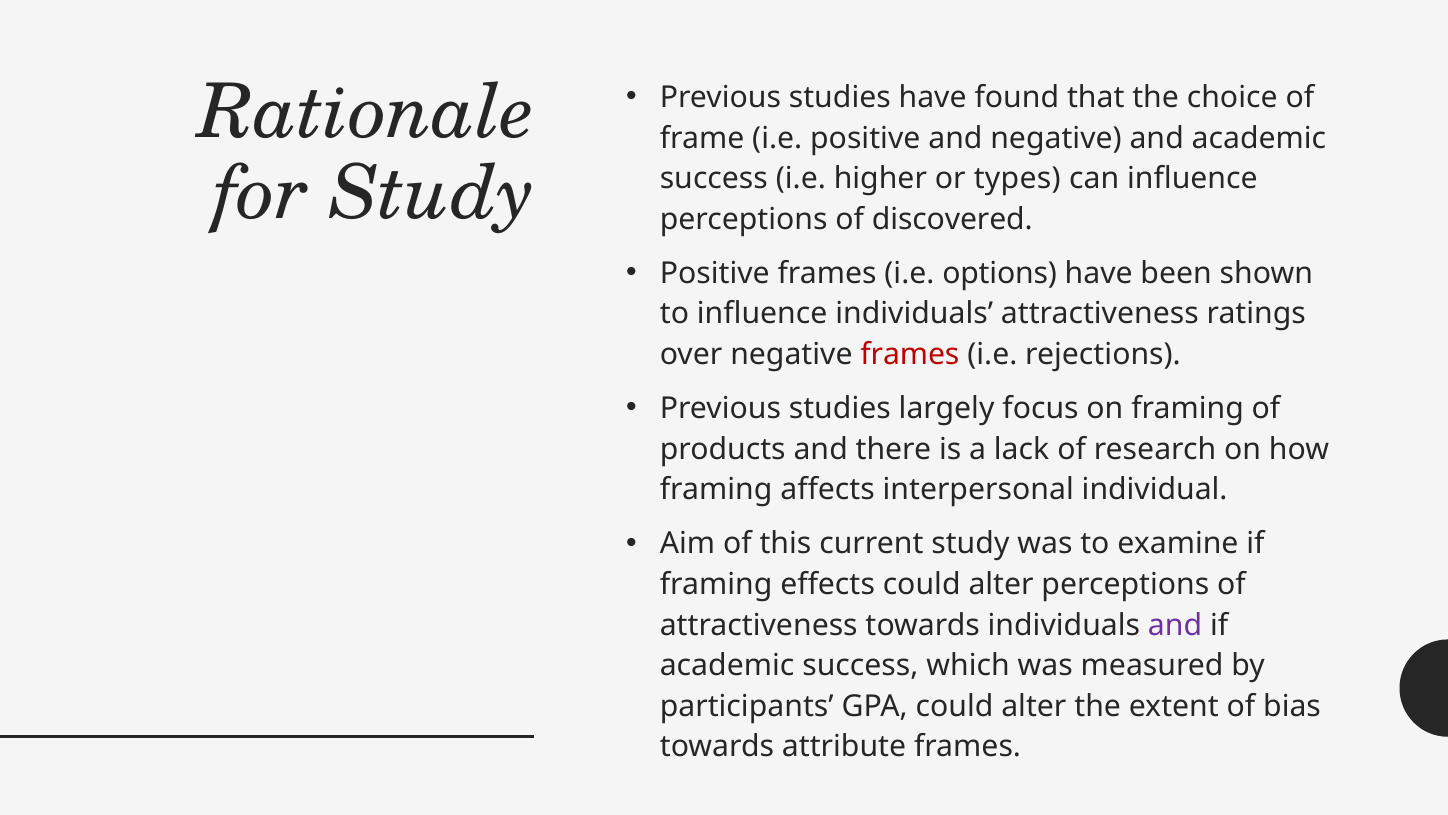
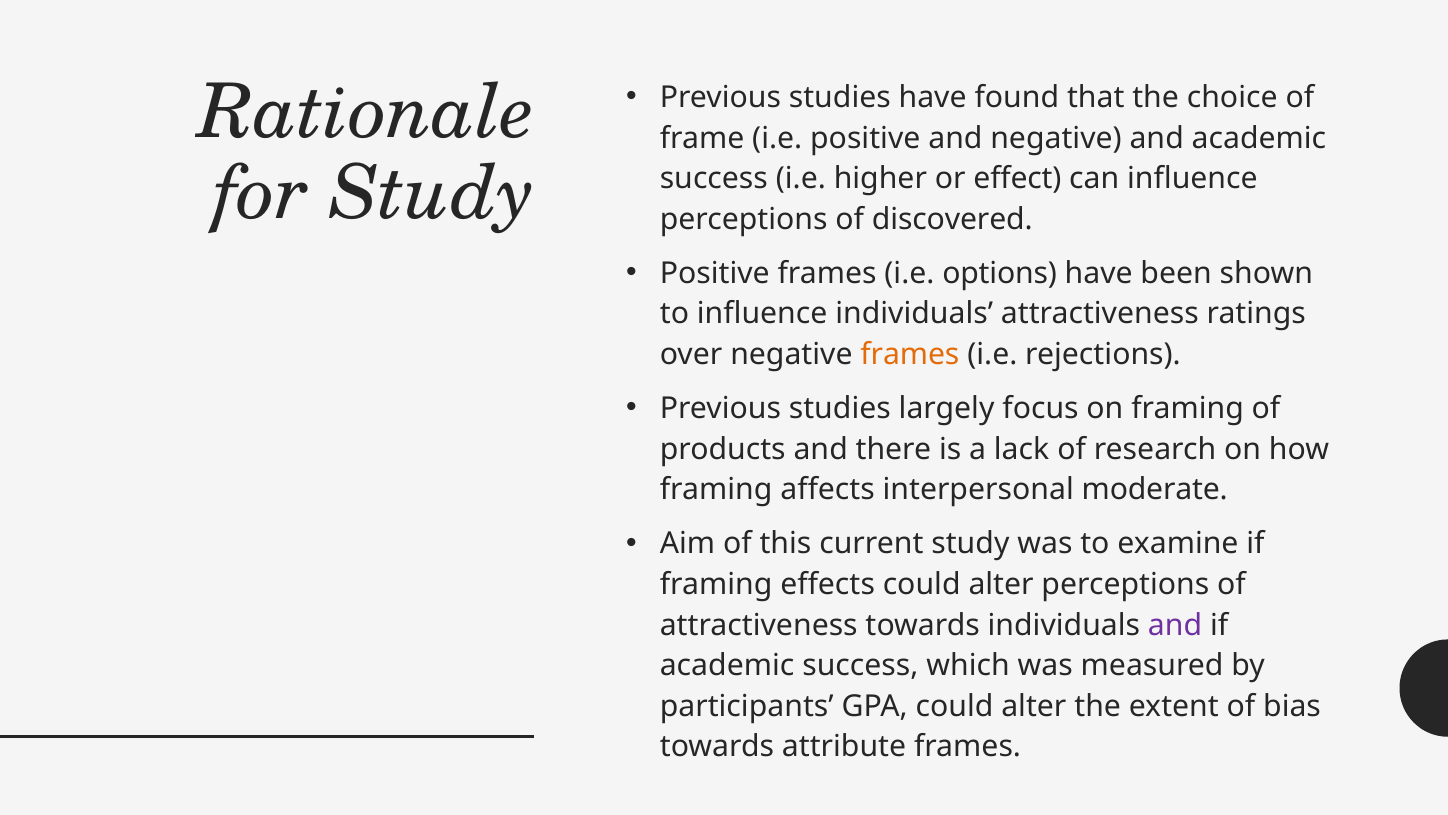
types: types -> effect
frames at (910, 354) colour: red -> orange
individual: individual -> moderate
